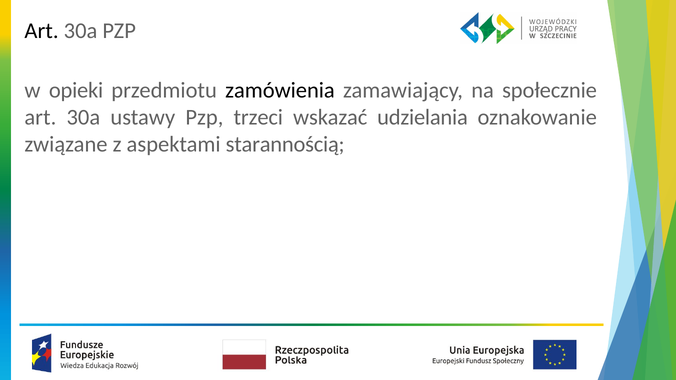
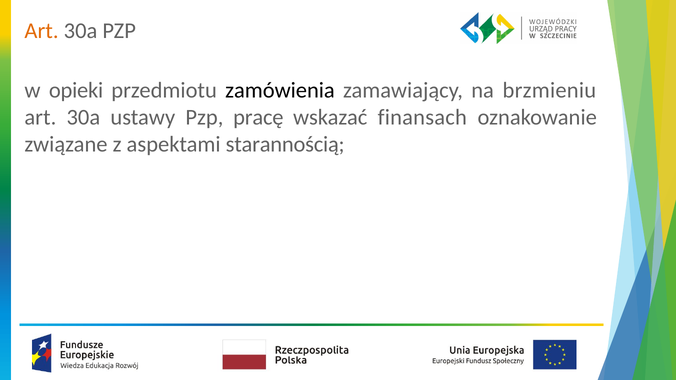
Art at (42, 31) colour: black -> orange
społecznie: społecznie -> brzmieniu
trzeci: trzeci -> pracę
udzielania: udzielania -> finansach
